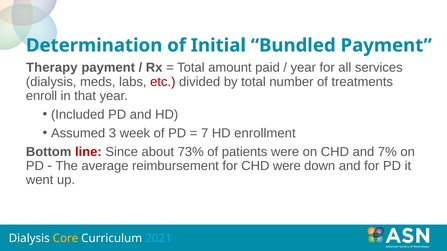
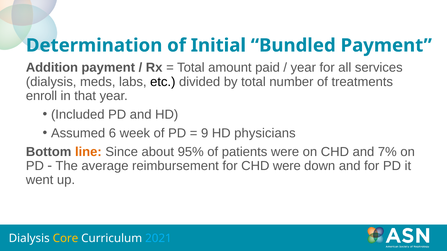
Therapy: Therapy -> Addition
etc colour: red -> black
3: 3 -> 6
7: 7 -> 9
enrollment: enrollment -> physicians
line colour: red -> orange
73%: 73% -> 95%
